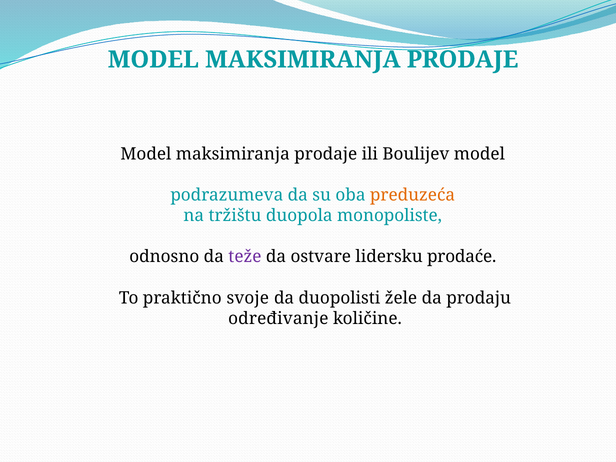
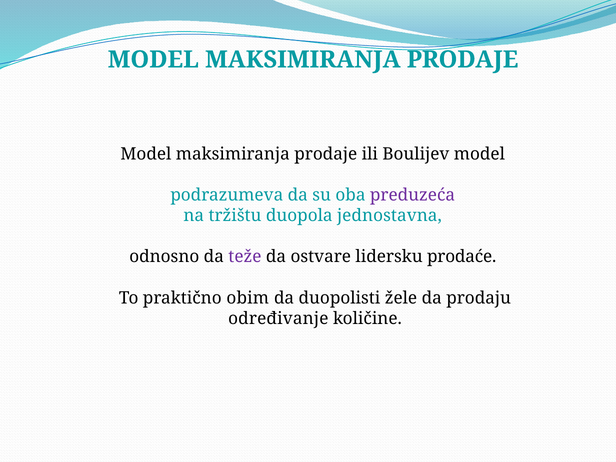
preduzeća colour: orange -> purple
monopoliste: monopoliste -> jednostavna
svoje: svoje -> obim
